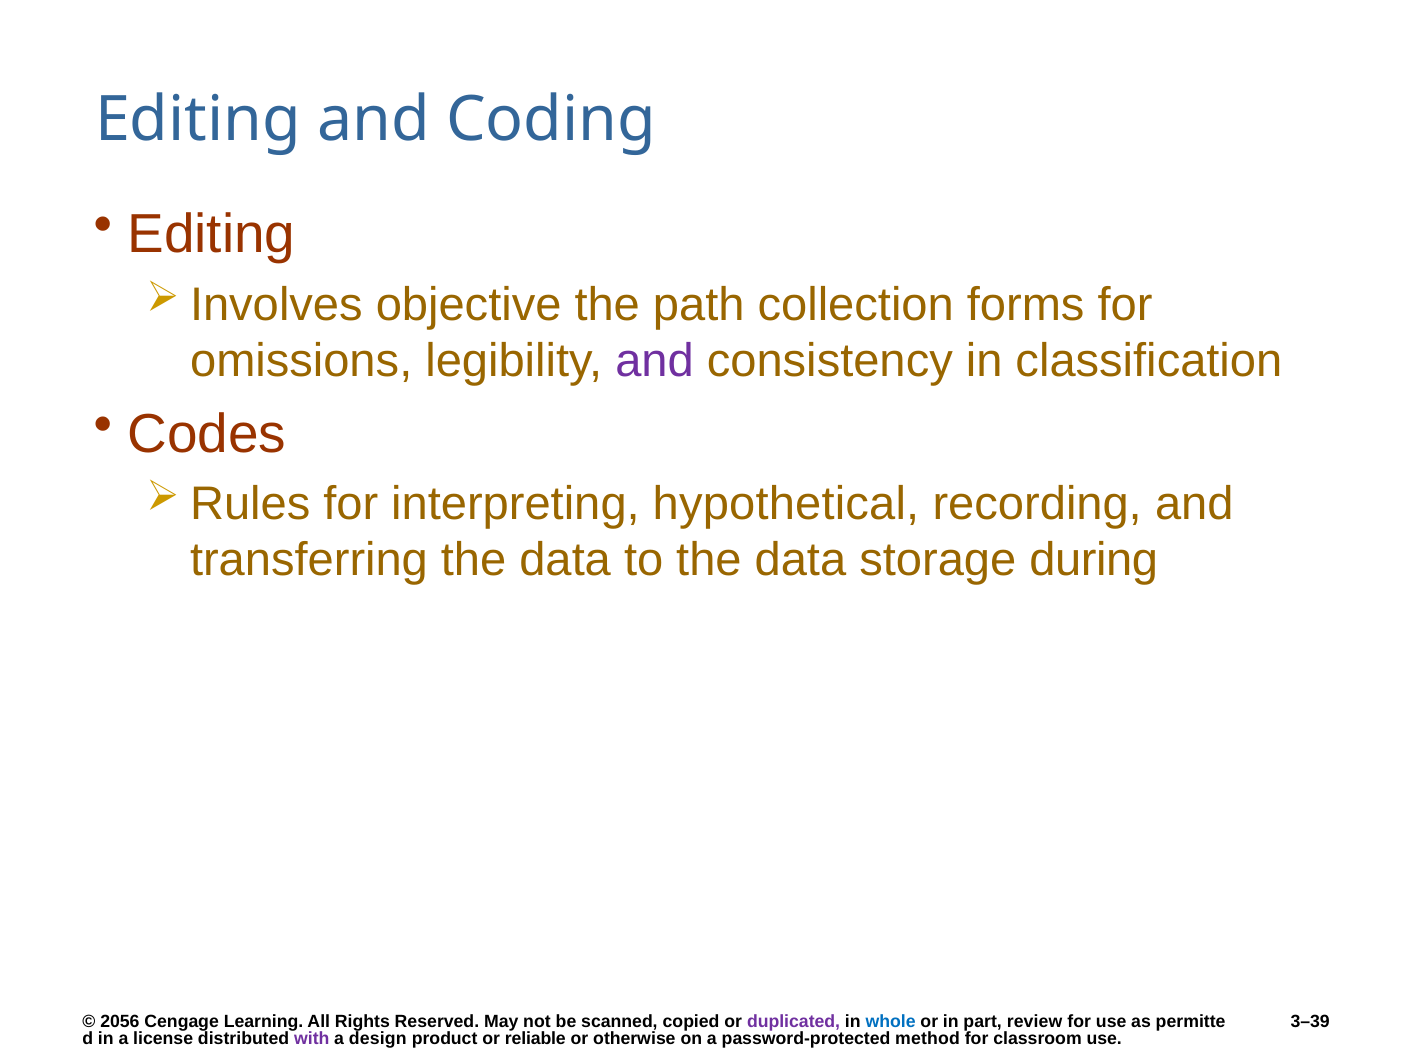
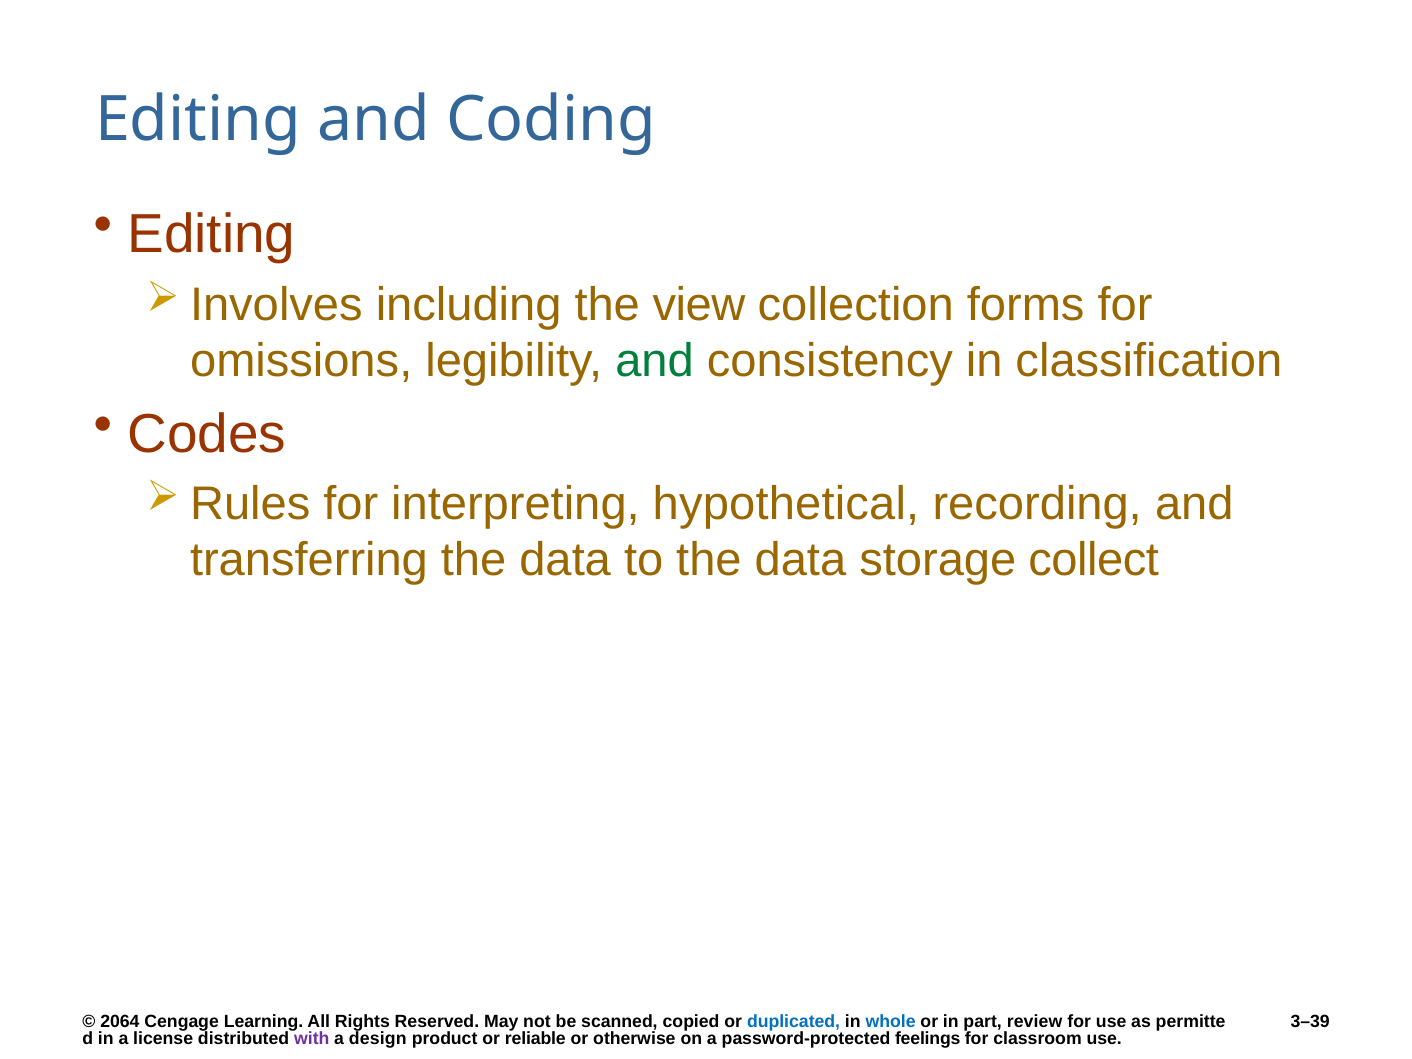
objective: objective -> including
path: path -> view
and at (655, 361) colour: purple -> green
during: during -> collect
2056: 2056 -> 2064
duplicated colour: purple -> blue
method: method -> feelings
